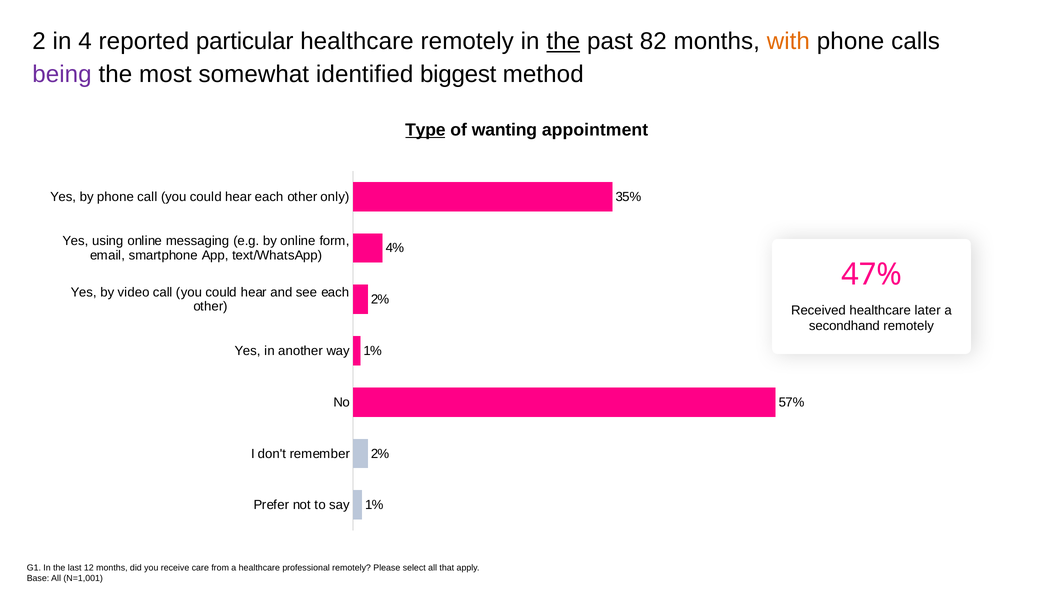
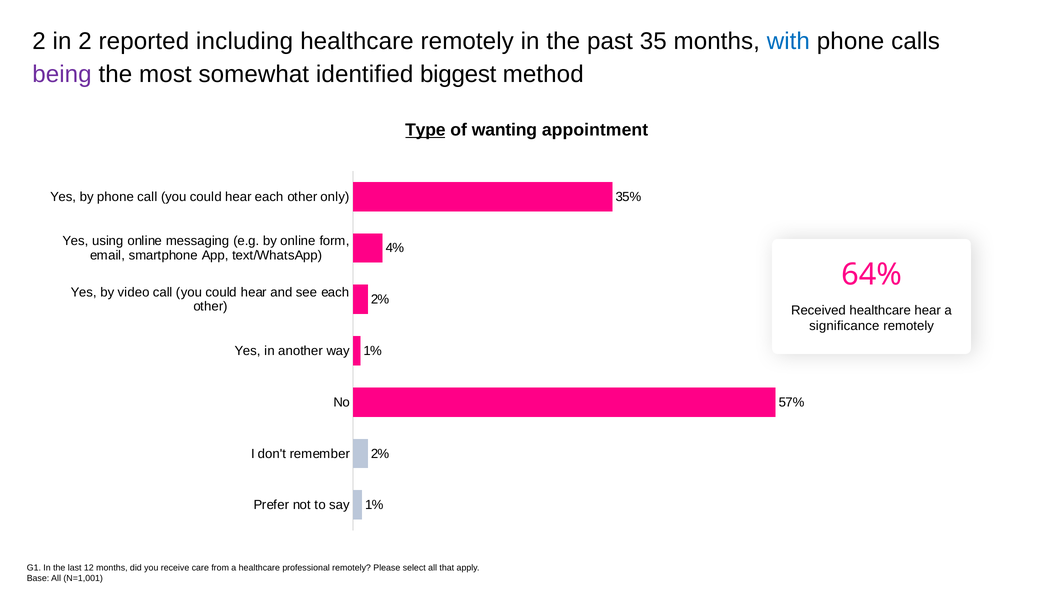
in 4: 4 -> 2
particular: particular -> including
the at (563, 41) underline: present -> none
82: 82 -> 35
with colour: orange -> blue
47%: 47% -> 64%
healthcare later: later -> hear
secondhand: secondhand -> significance
